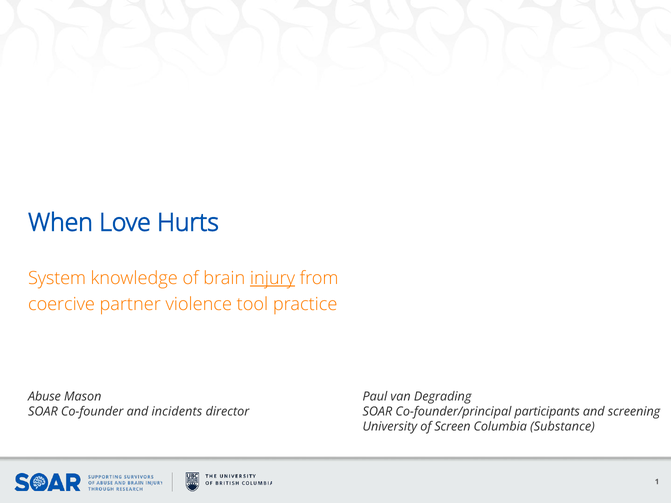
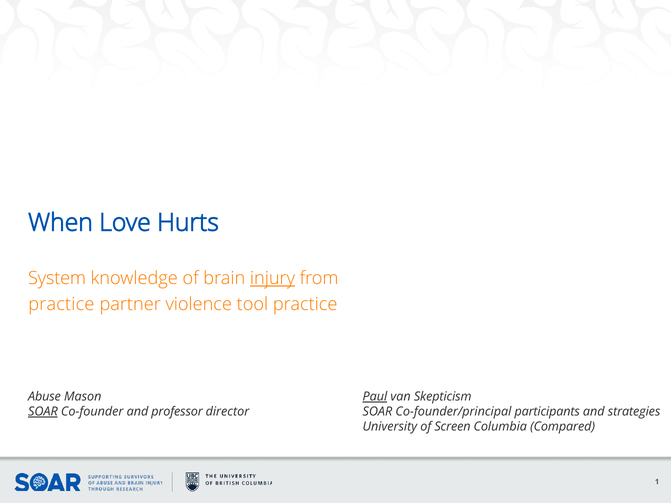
coercive at (61, 304): coercive -> practice
Paul underline: none -> present
Degrading: Degrading -> Skepticism
SOAR at (43, 412) underline: none -> present
incidents: incidents -> professor
screening: screening -> strategies
Substance: Substance -> Compared
